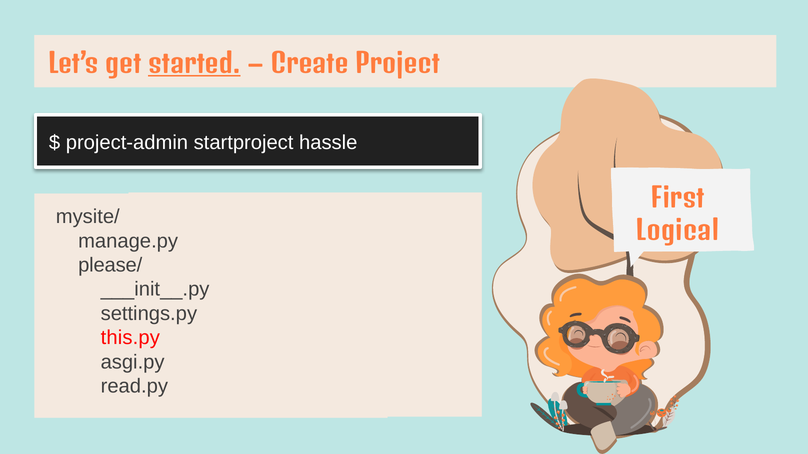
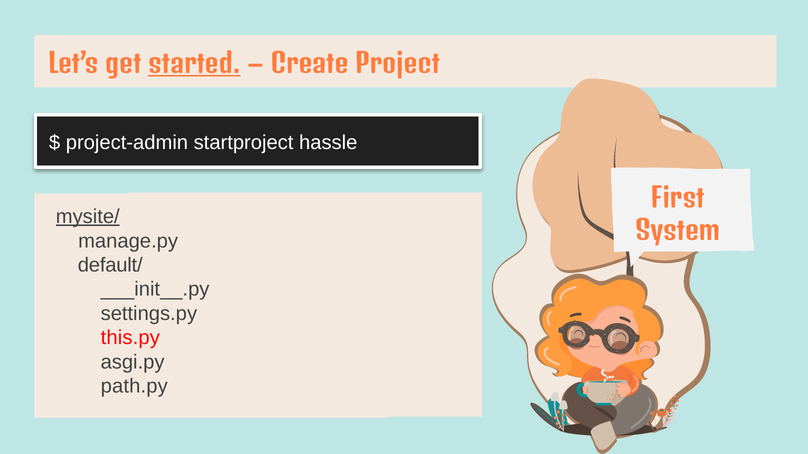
mysite/ underline: none -> present
Logical: Logical -> System
please/: please/ -> default/
read.py: read.py -> path.py
